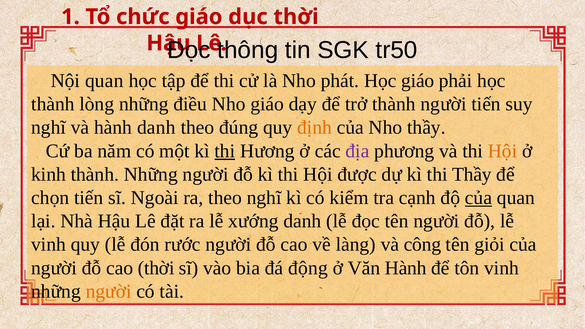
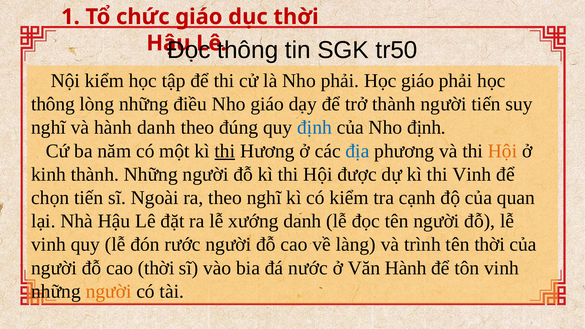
Nội quan: quan -> kiểm
Nho phát: phát -> phải
thành at (53, 104): thành -> thông
định at (315, 128) colour: orange -> blue
Nho thầy: thầy -> định
địa colour: purple -> blue
thi Thầy: Thầy -> Vinh
của at (479, 198) underline: present -> none
công: công -> trình
tên giỏi: giỏi -> thời
động: động -> nước
